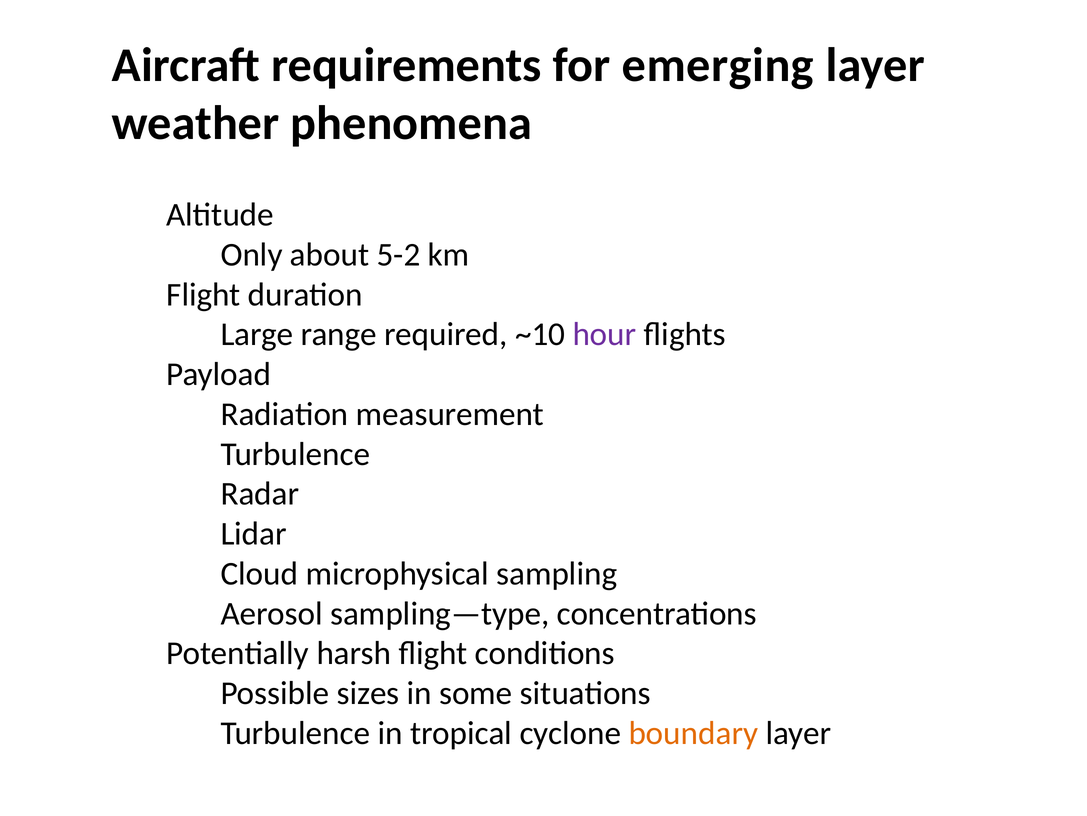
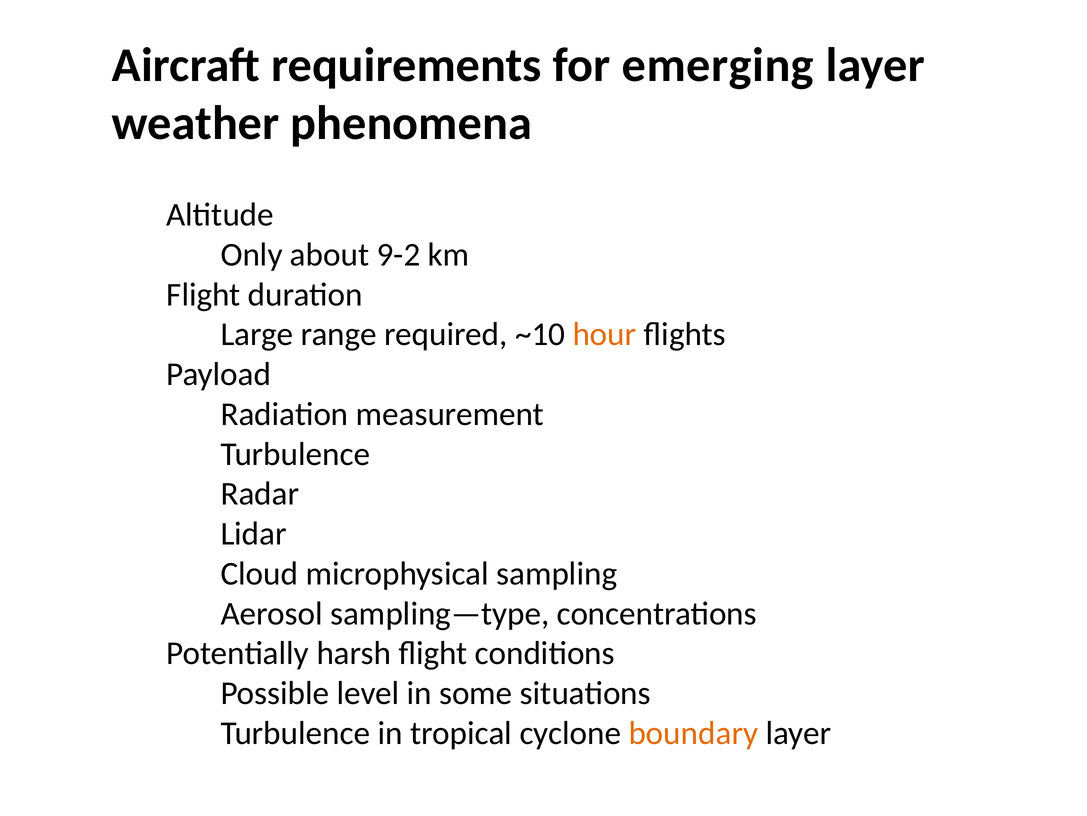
5-2: 5-2 -> 9-2
hour colour: purple -> orange
sizes: sizes -> level
